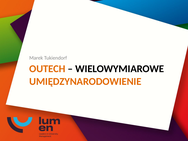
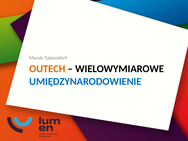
UMIĘDZYNARODOWIENIE colour: orange -> blue
